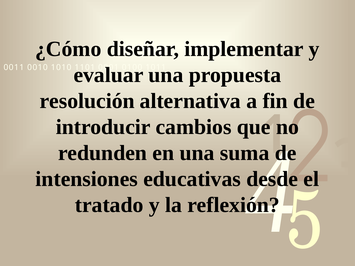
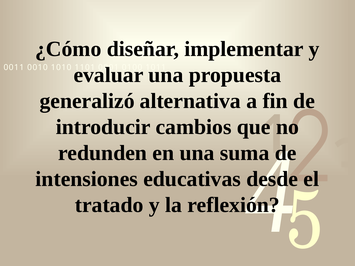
resolución: resolución -> generalizó
